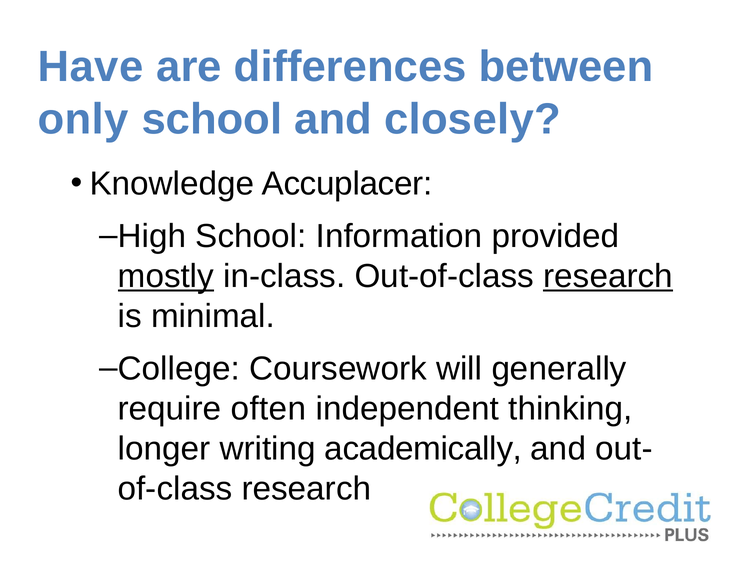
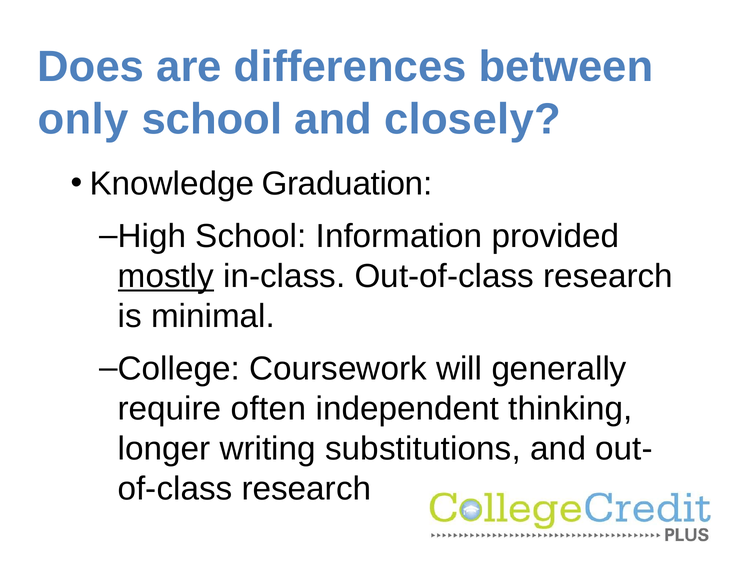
Have: Have -> Does
Accuplacer: Accuplacer -> Graduation
research at (608, 276) underline: present -> none
academically: academically -> substitutions
